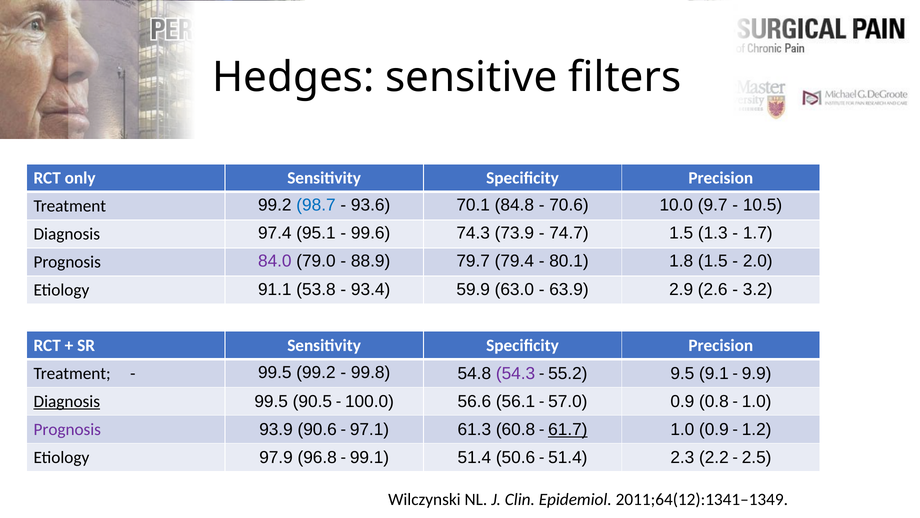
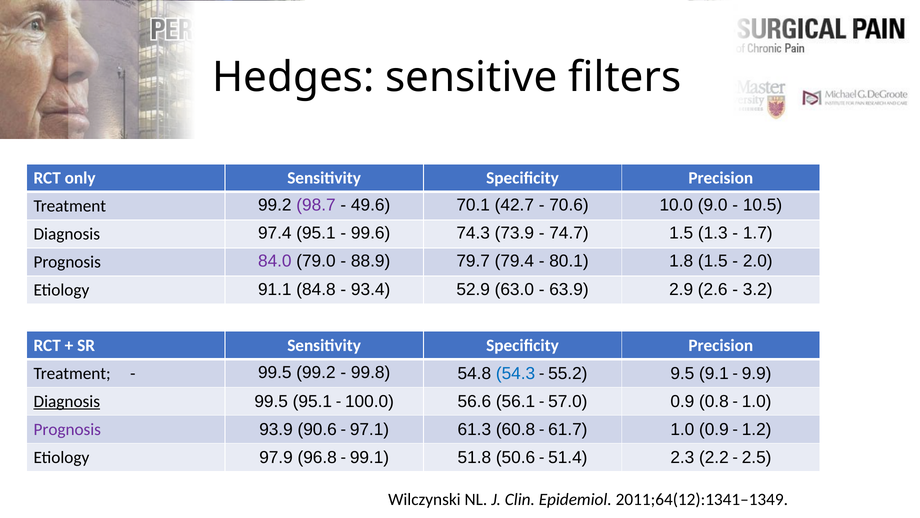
98.7 colour: blue -> purple
93.6: 93.6 -> 49.6
84.8: 84.8 -> 42.7
9.7: 9.7 -> 9.0
53.8: 53.8 -> 84.8
59.9: 59.9 -> 52.9
54.3 colour: purple -> blue
99.5 90.5: 90.5 -> 95.1
61.7 underline: present -> none
99.1 51.4: 51.4 -> 51.8
